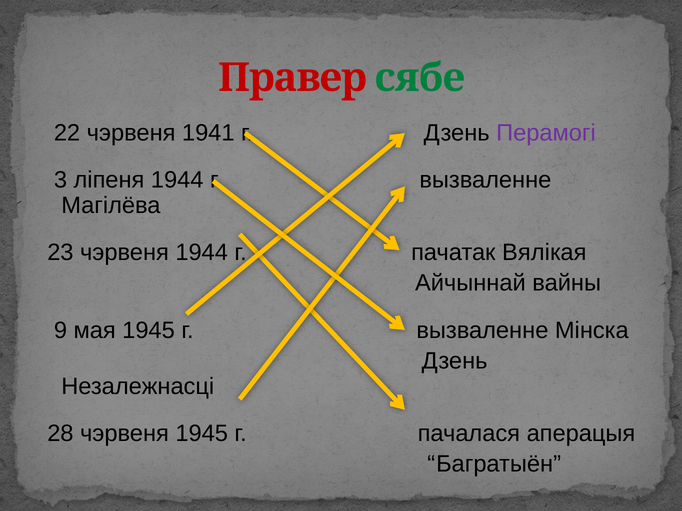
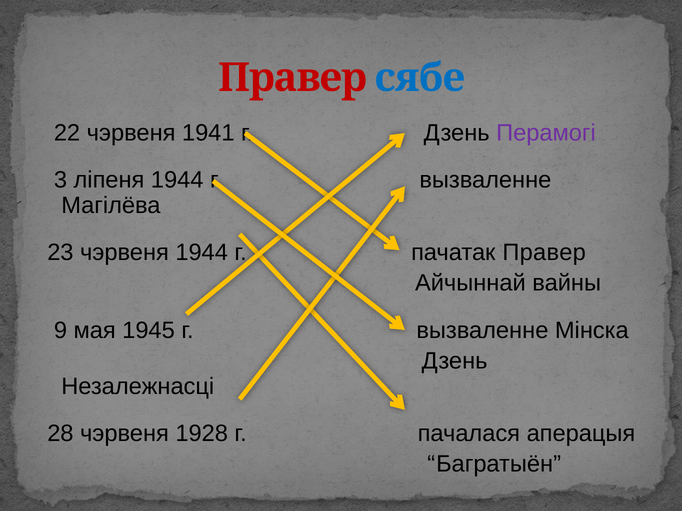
сябе colour: green -> blue
пачатак Вялікая: Вялікая -> Правер
чэрвеня 1945: 1945 -> 1928
